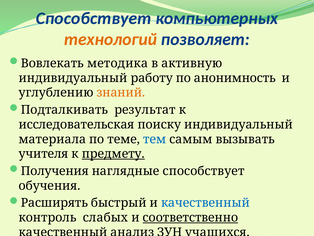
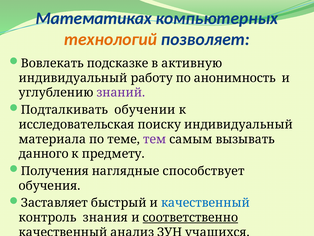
Способствует at (94, 18): Способствует -> Математиках
методика: методика -> подсказке
знаний colour: orange -> purple
результат: результат -> обучении
тем colour: blue -> purple
учителя: учителя -> данного
предмету underline: present -> none
Расширять: Расширять -> Заставляет
слабых: слабых -> знания
